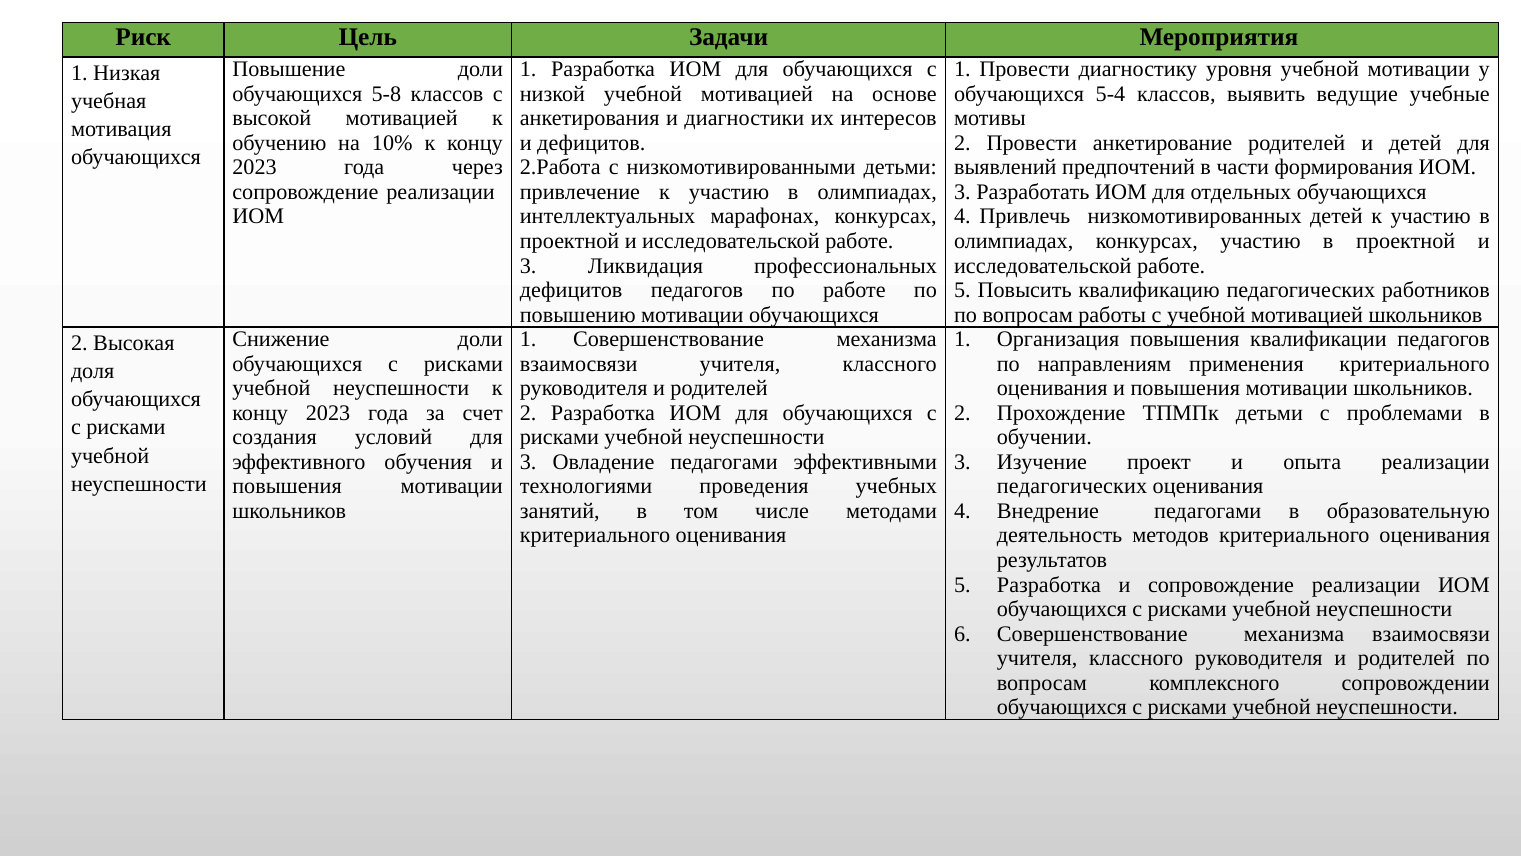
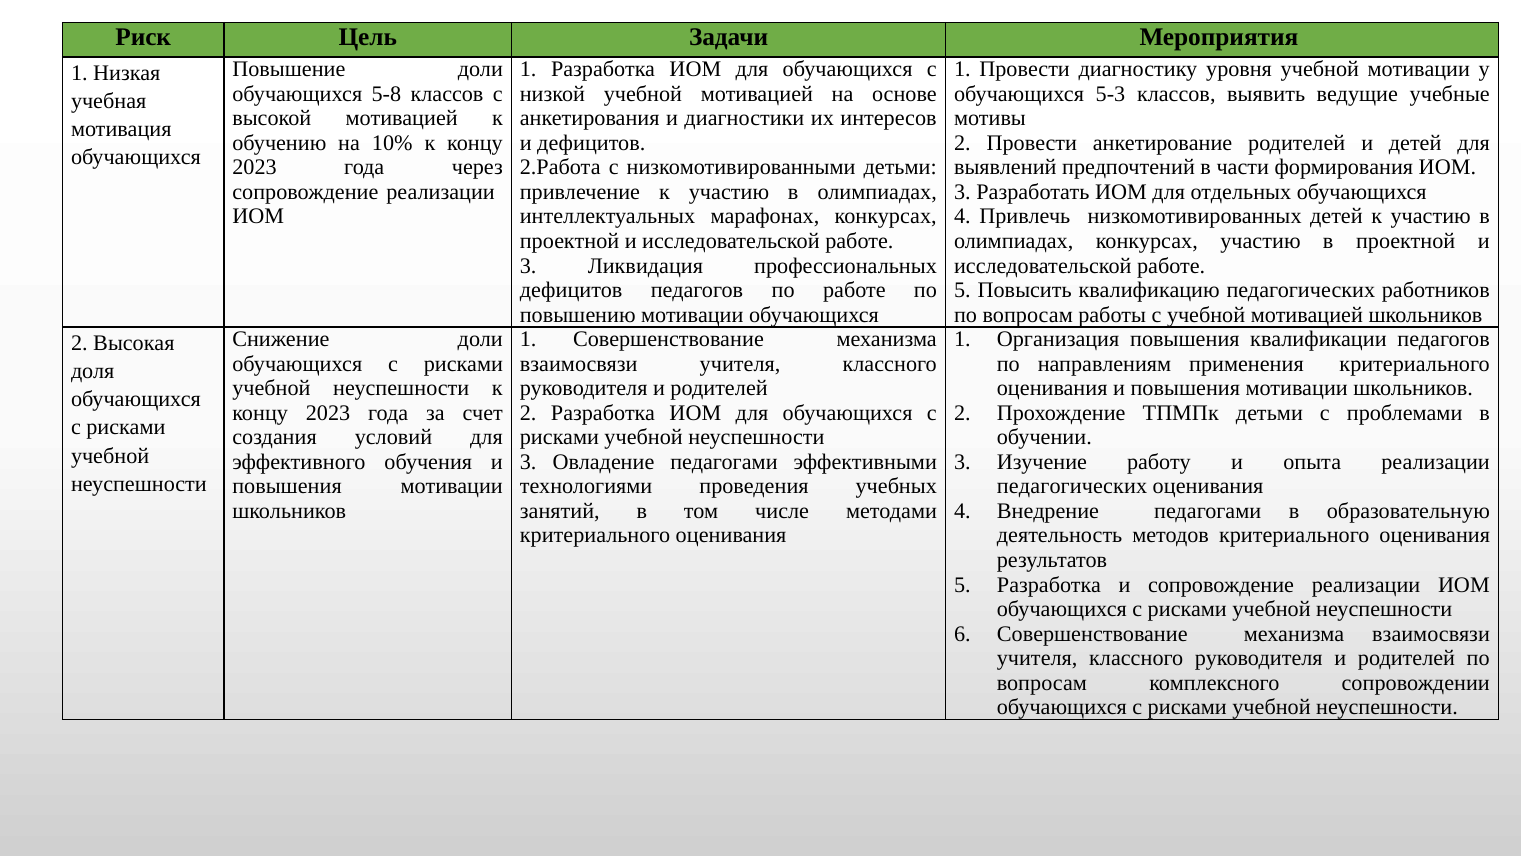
5-4: 5-4 -> 5-3
проект: проект -> работу
